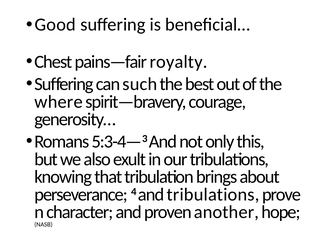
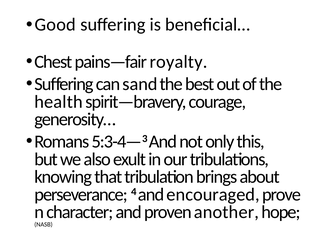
such: such -> sand
where: where -> health
and tribulations: tribulations -> encouraged
